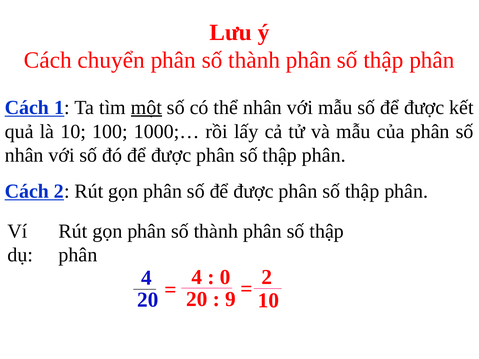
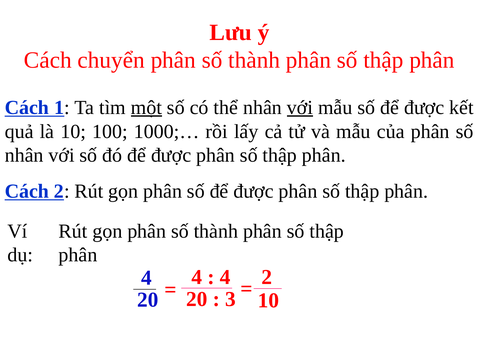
với at (300, 108) underline: none -> present
0 at (225, 277): 0 -> 4
9: 9 -> 3
